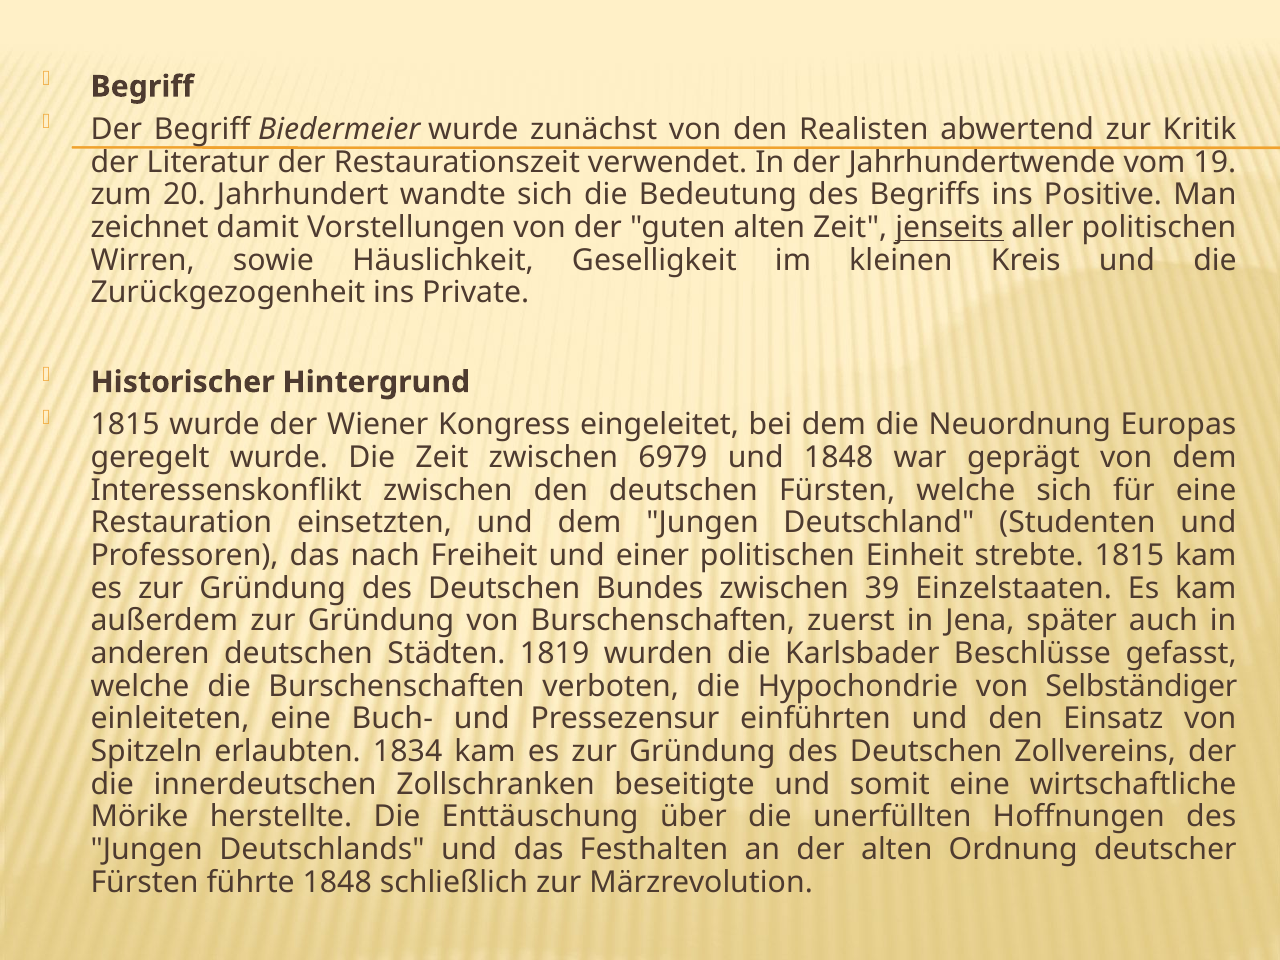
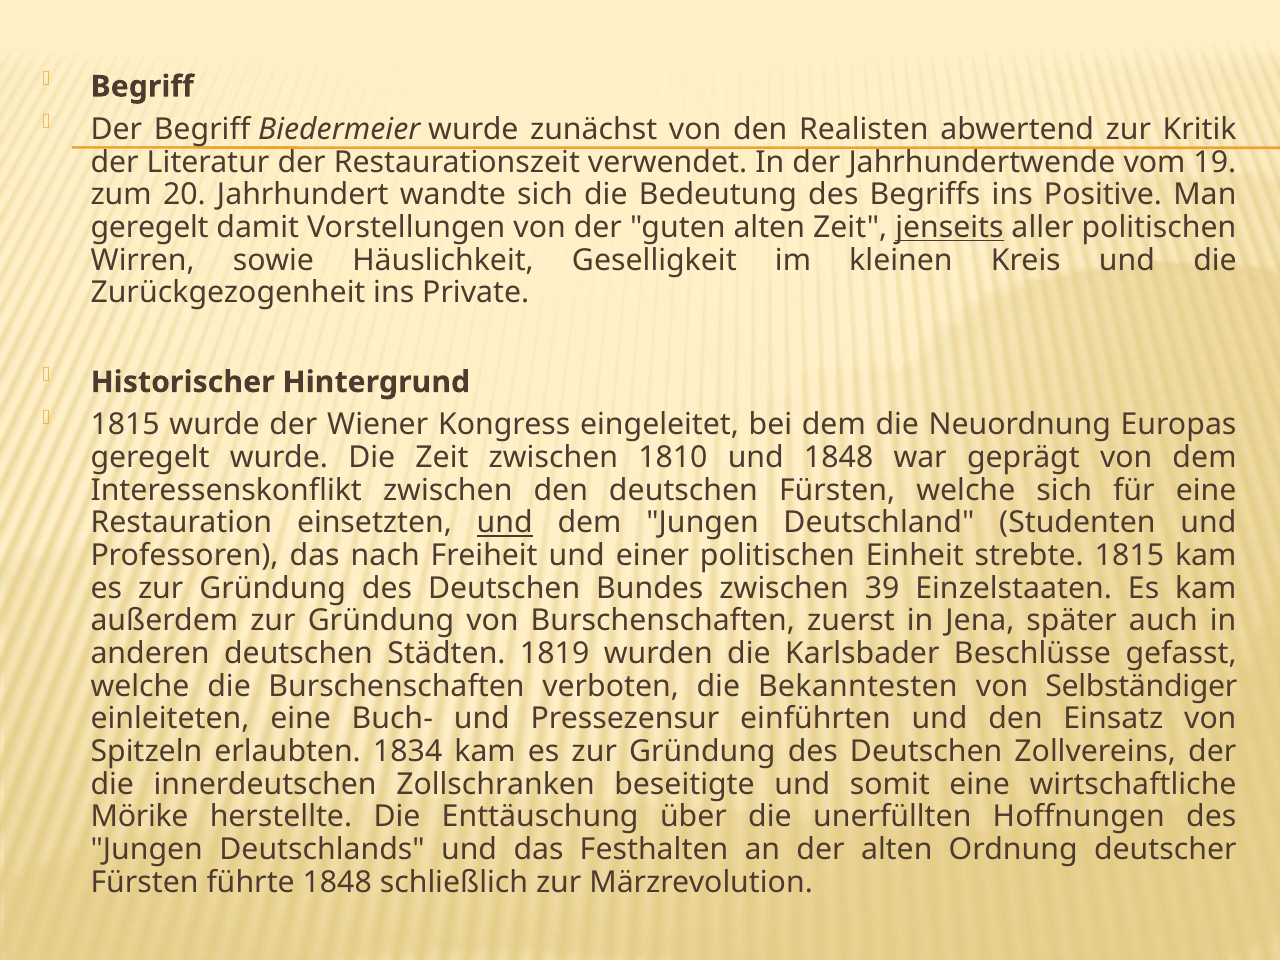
zeichnet at (150, 227): zeichnet -> geregelt
6979: 6979 -> 1810
und at (505, 523) underline: none -> present
Hypochondrie: Hypochondrie -> Bekanntesten
